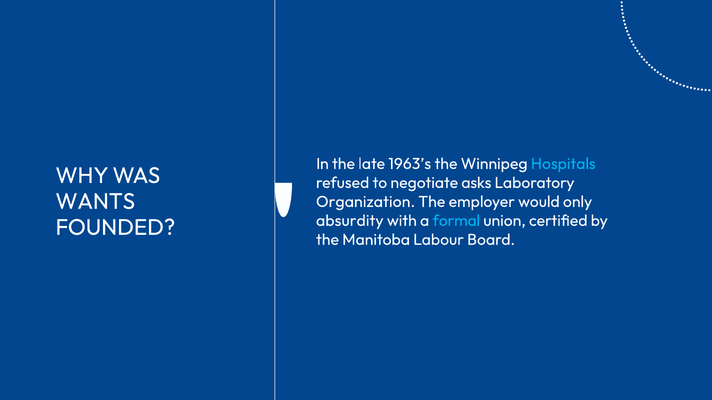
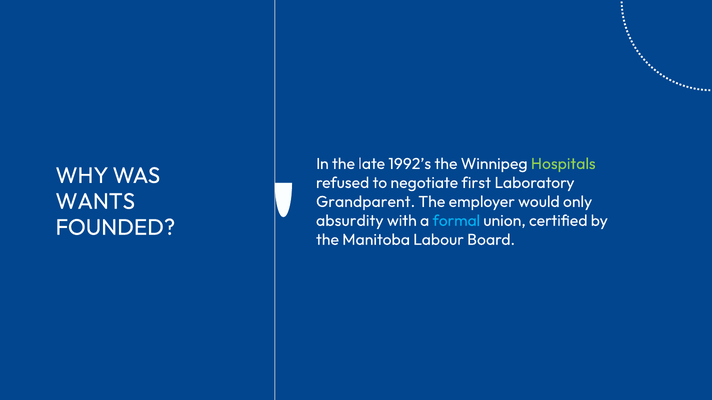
1963’s: 1963’s -> 1992’s
Hospitals colour: light blue -> light green
asks: asks -> first
Organization: Organization -> Grandparent
